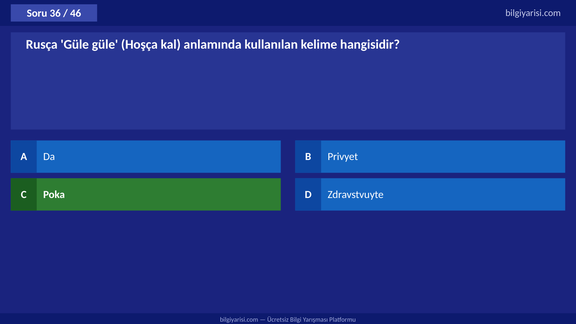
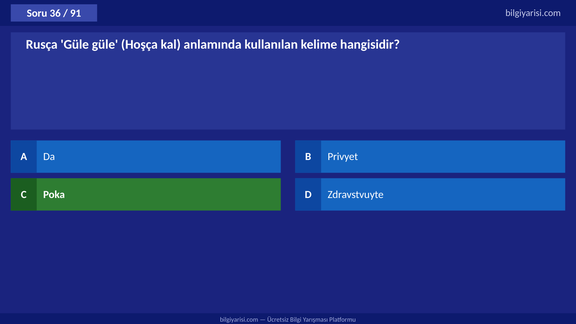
46: 46 -> 91
